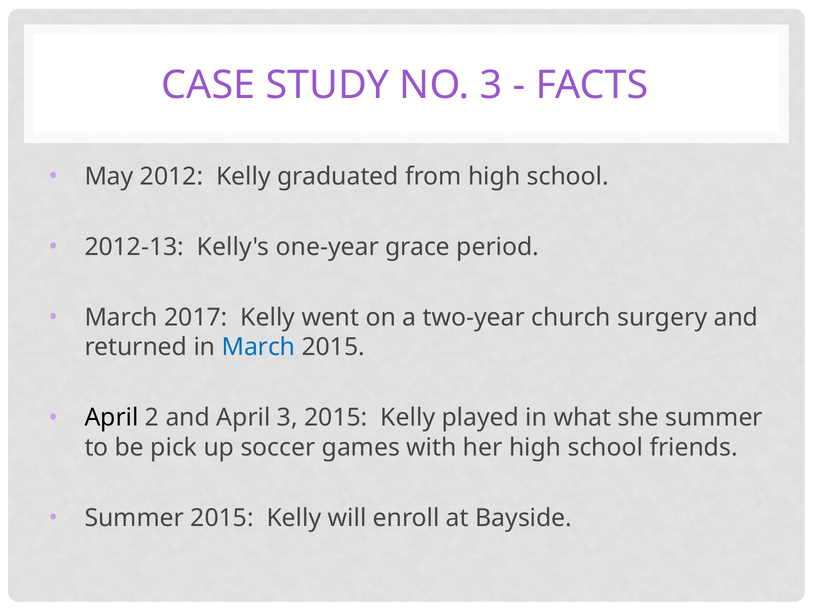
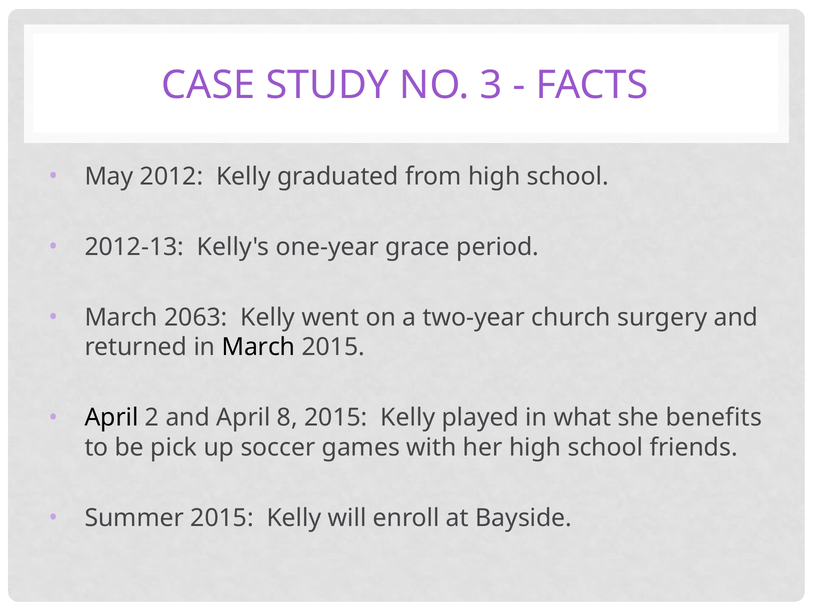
2017: 2017 -> 2063
March at (259, 347) colour: blue -> black
April 3: 3 -> 8
she summer: summer -> benefits
